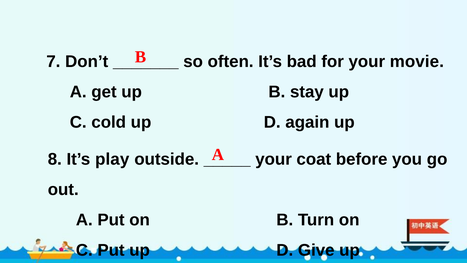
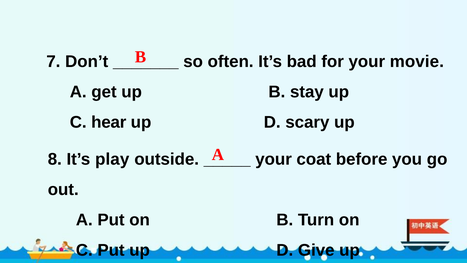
cold: cold -> hear
again: again -> scary
